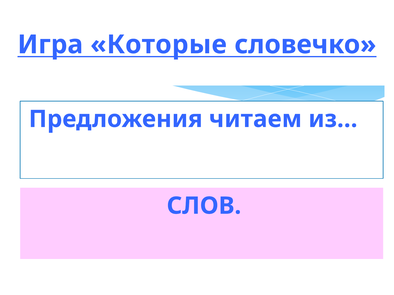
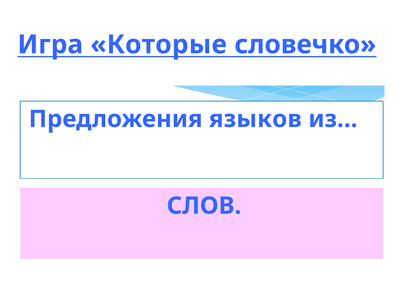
читаем: читаем -> языков
